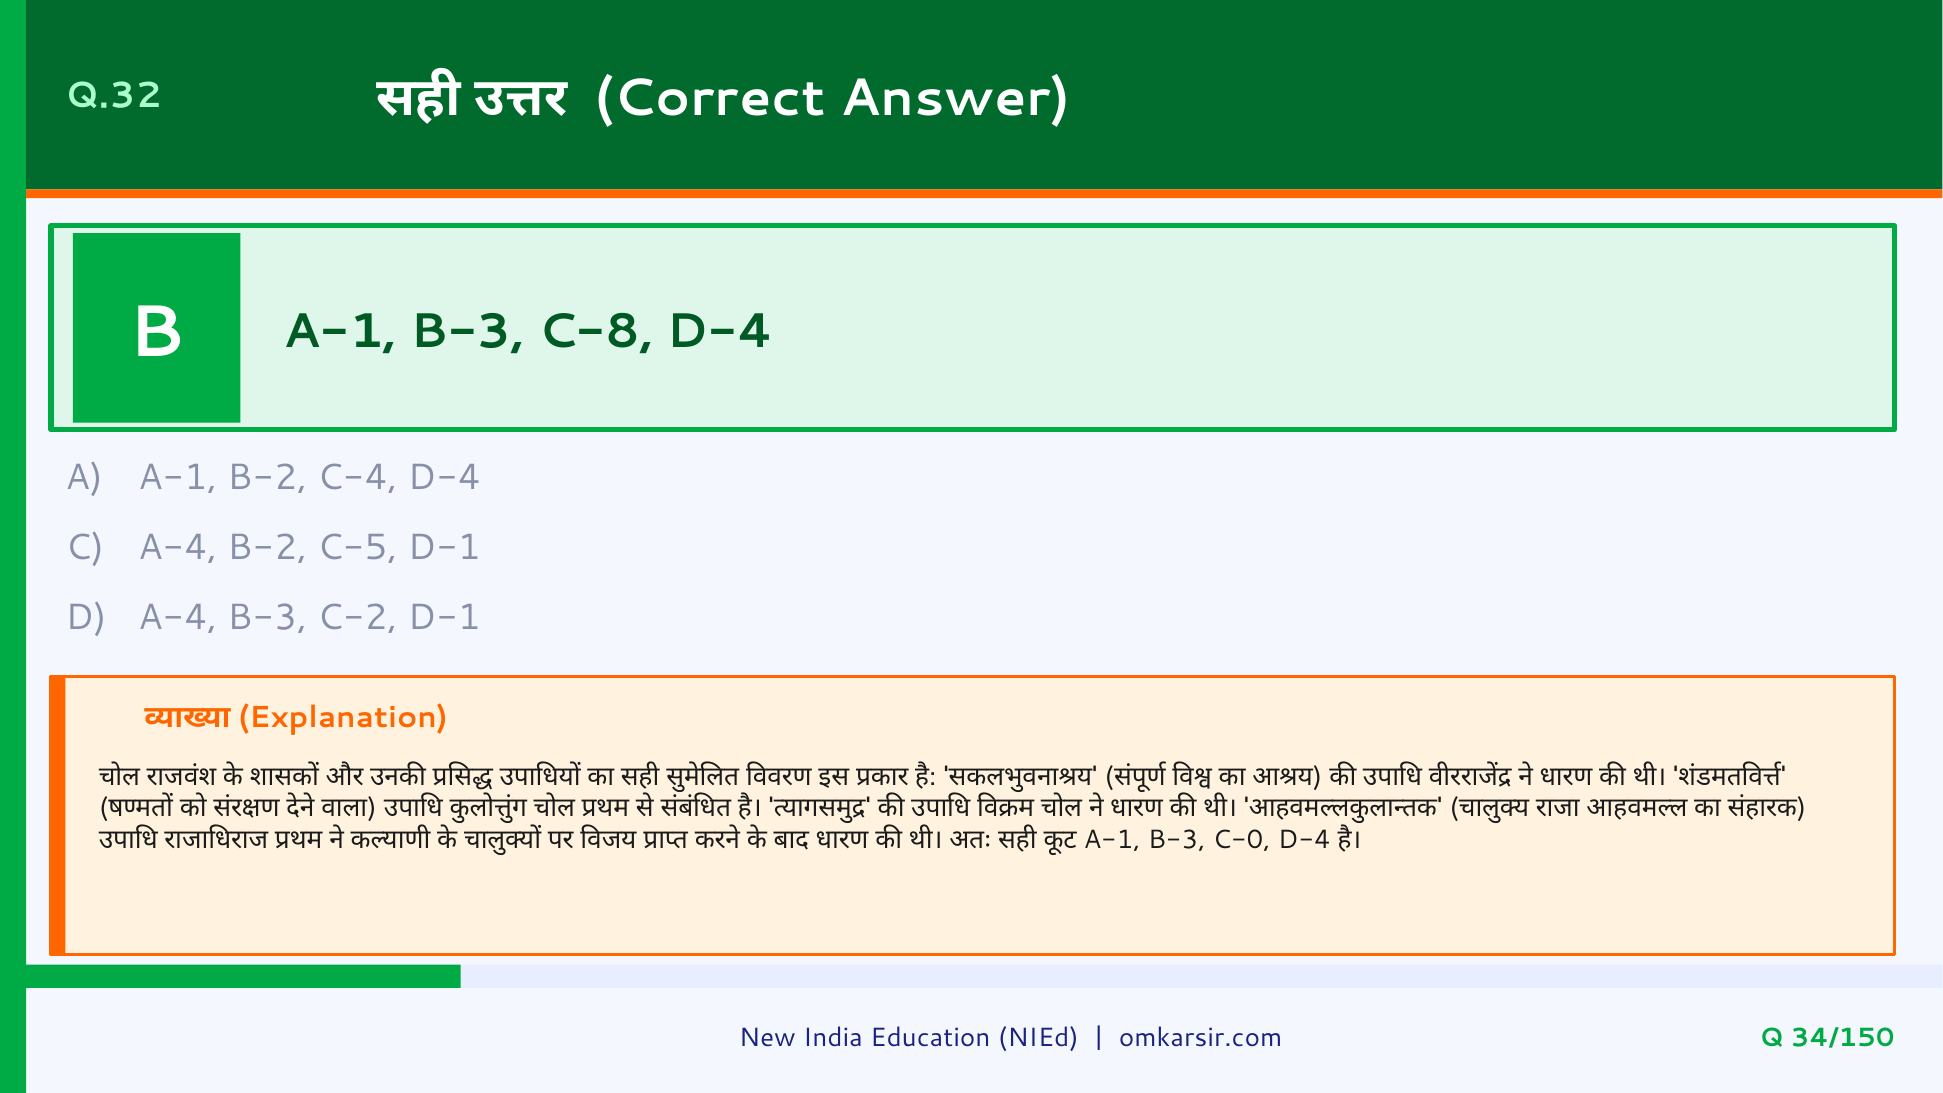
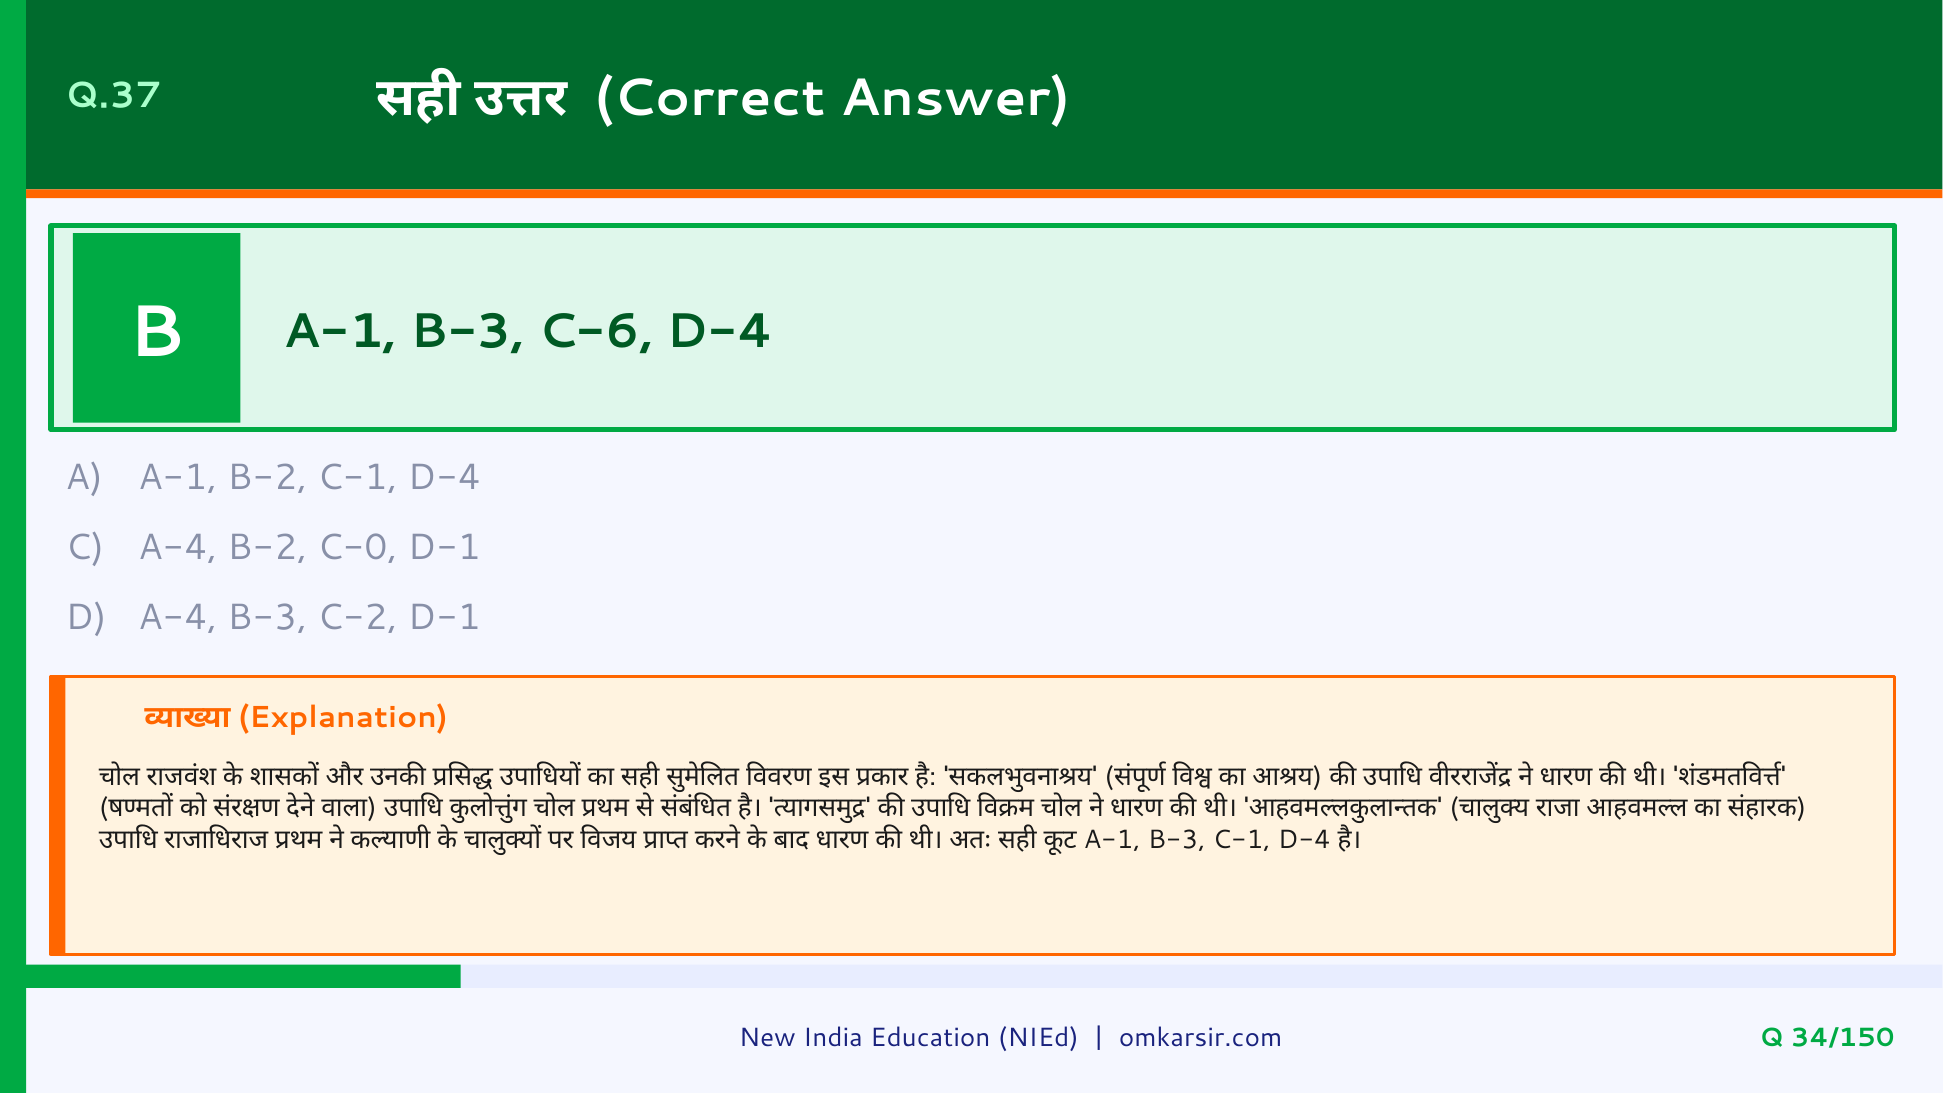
Q.32: Q.32 -> Q.37
C-8: C-8 -> C-6
B-2 C-4: C-4 -> C-1
C-5: C-5 -> C-0
B-3 C-0: C-0 -> C-1
